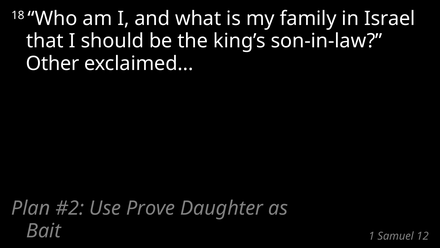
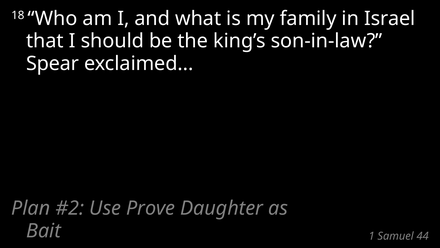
Other: Other -> Spear
12: 12 -> 44
